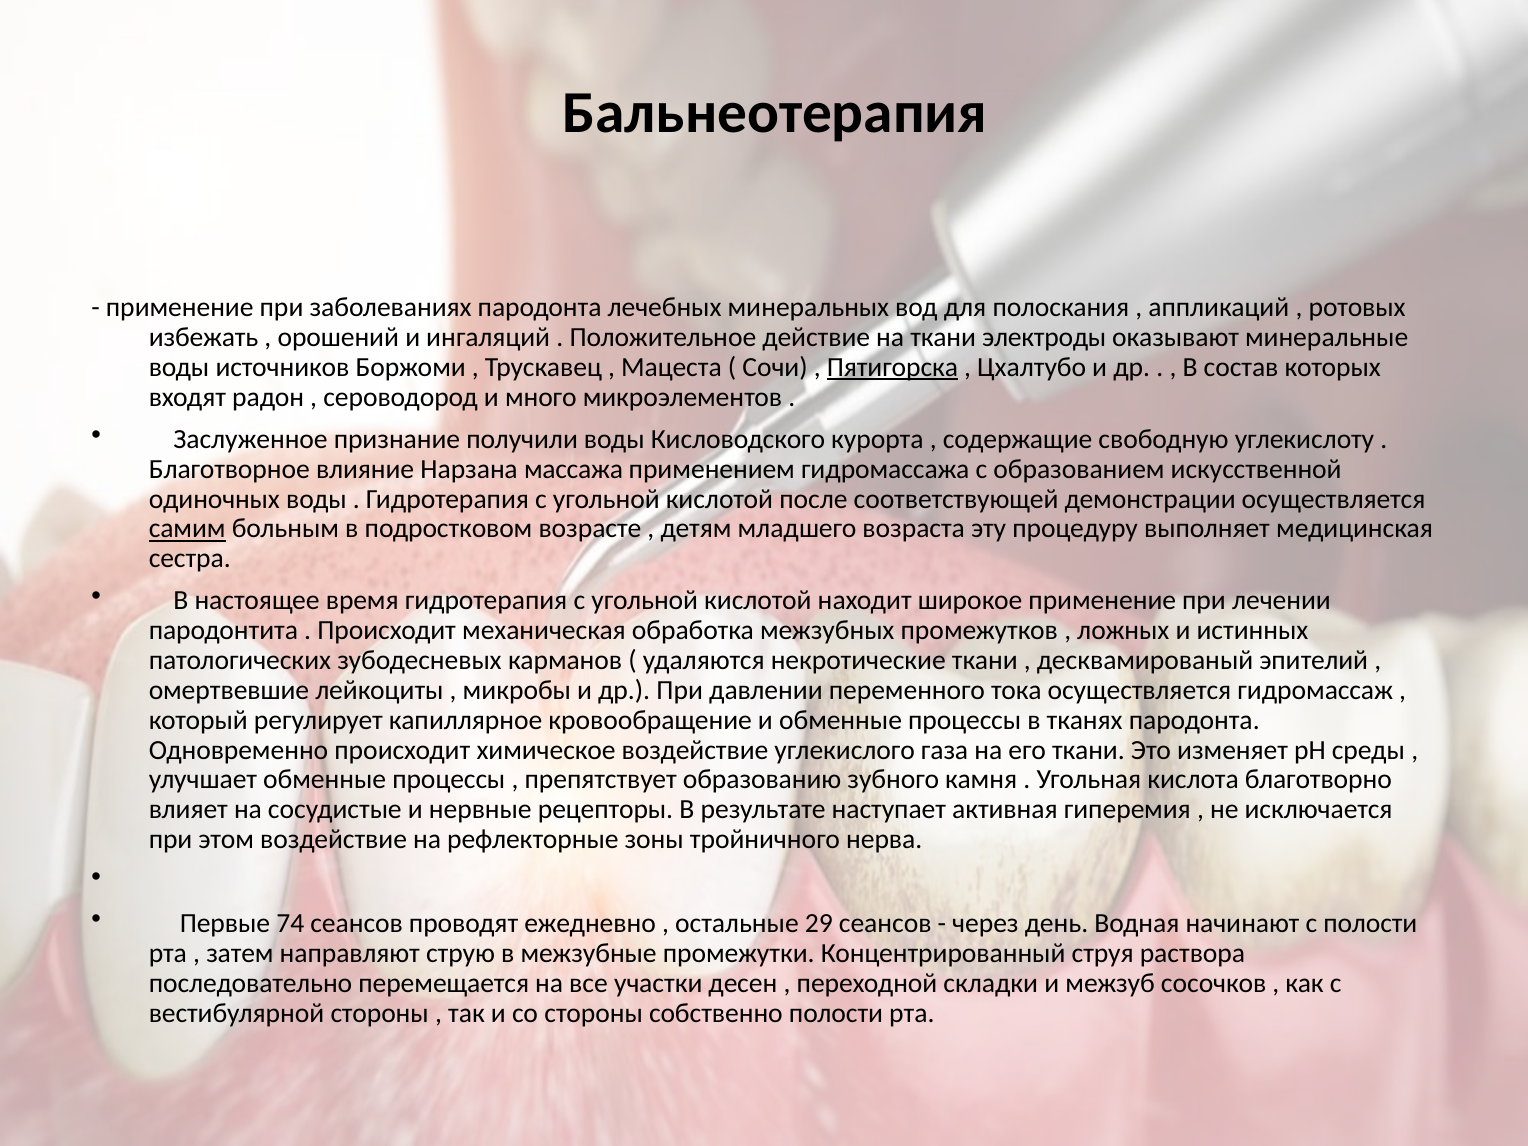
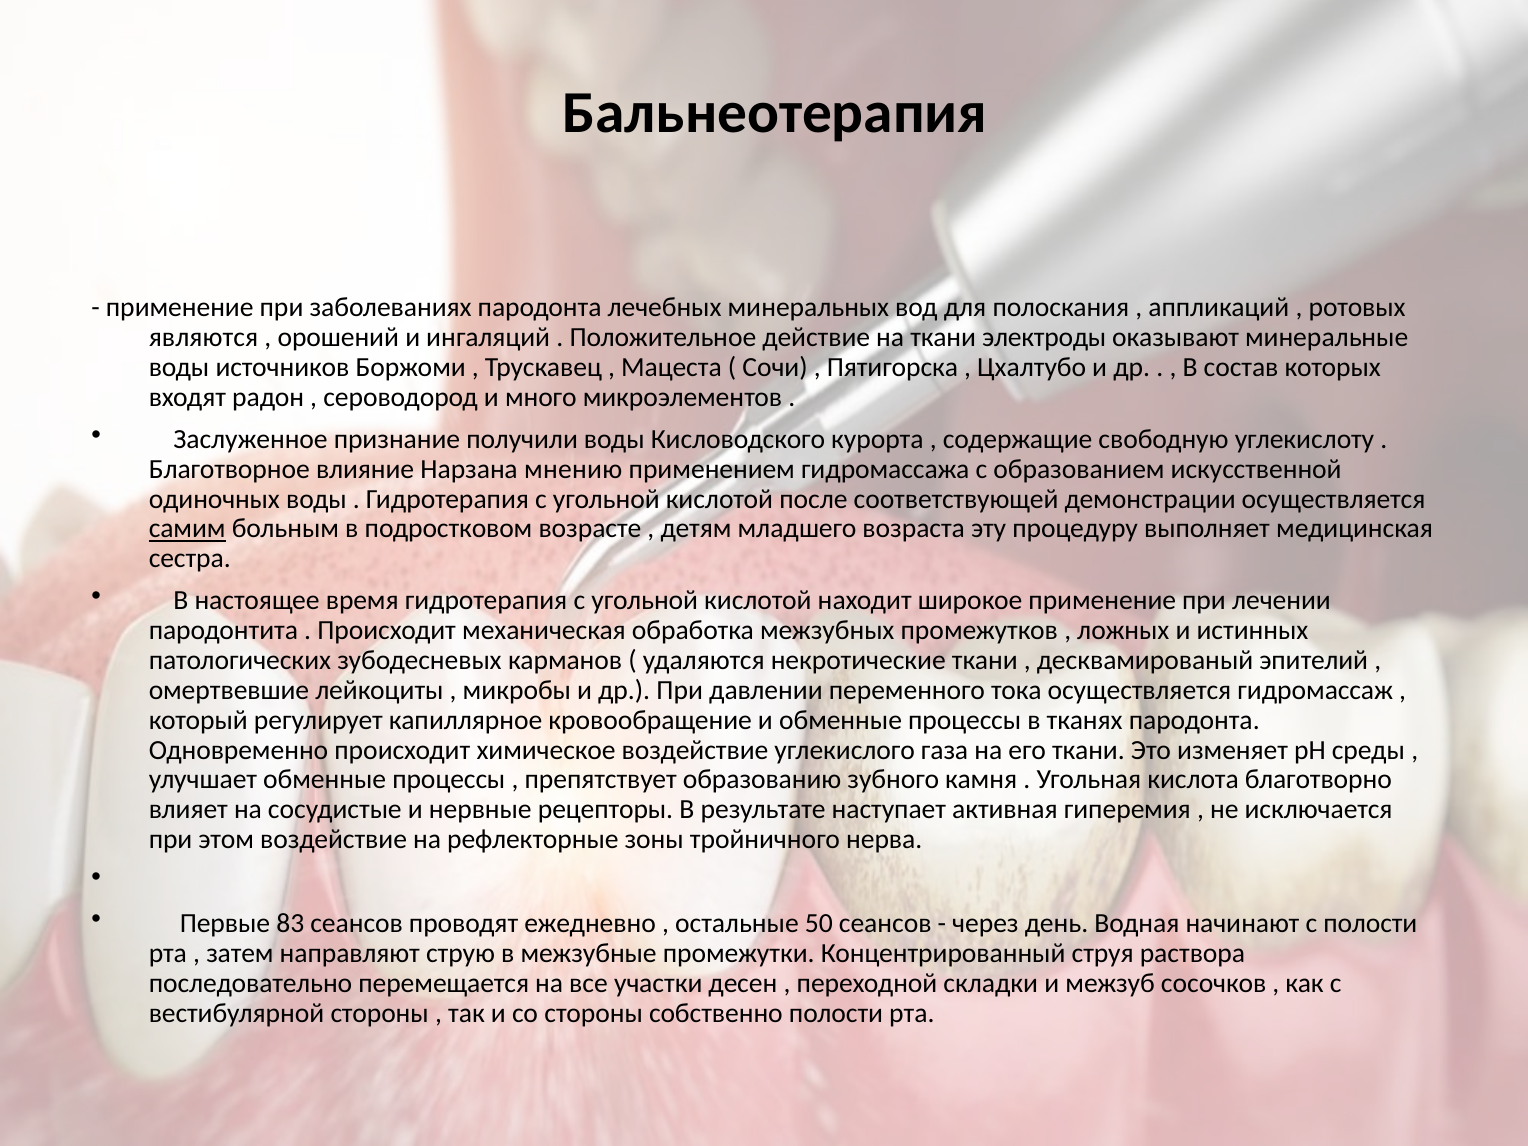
избежать: избежать -> являются
Пятигорска underline: present -> none
массажа: массажа -> мнению
74: 74 -> 83
29: 29 -> 50
